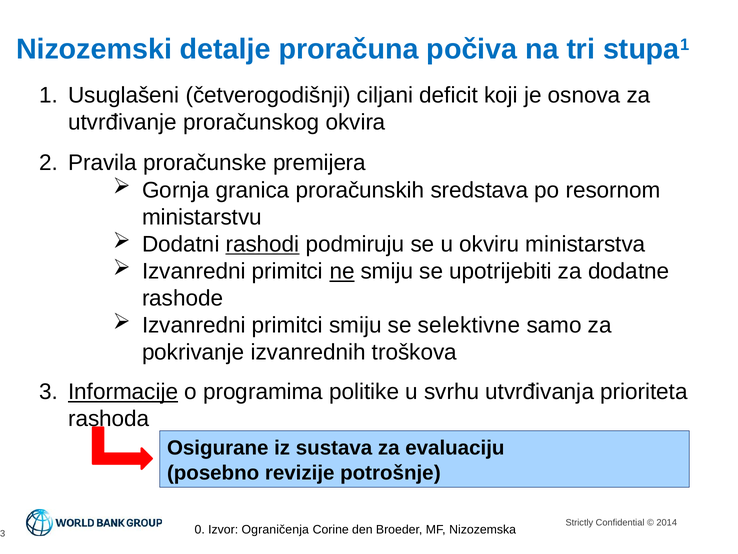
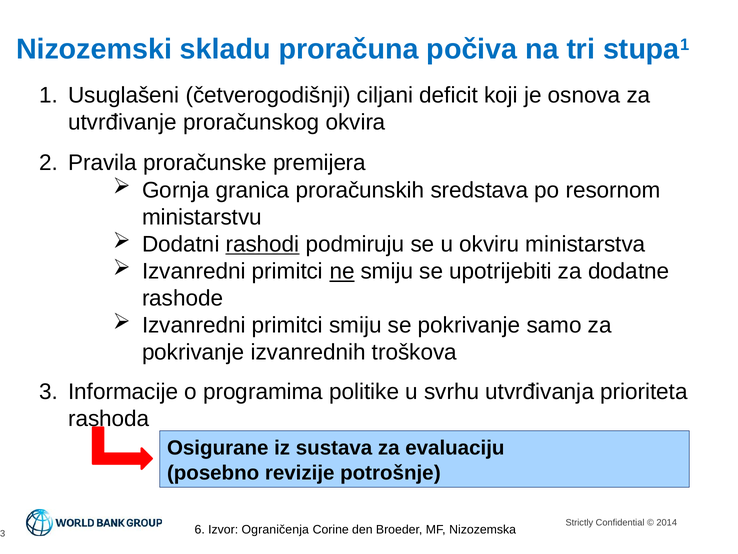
detalje: detalje -> skladu
se selektivne: selektivne -> pokrivanje
Informacije underline: present -> none
0: 0 -> 6
